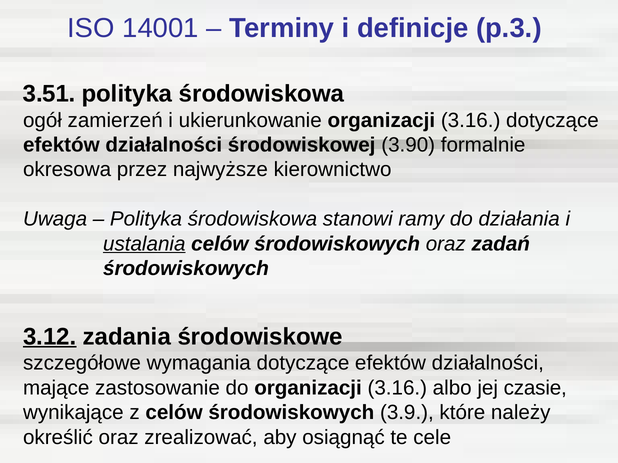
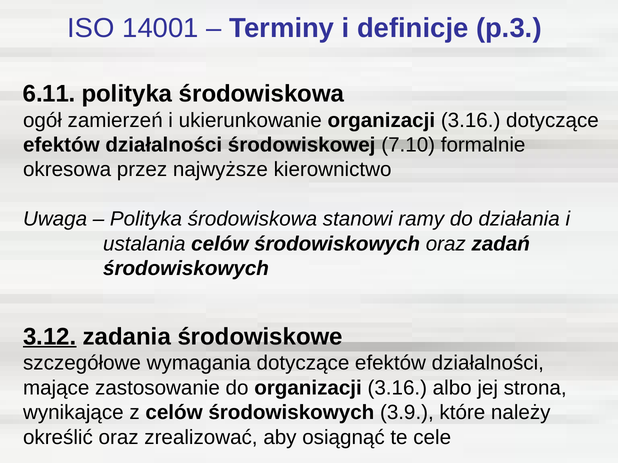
3.51: 3.51 -> 6.11
3.90: 3.90 -> 7.10
ustalania underline: present -> none
czasie: czasie -> strona
